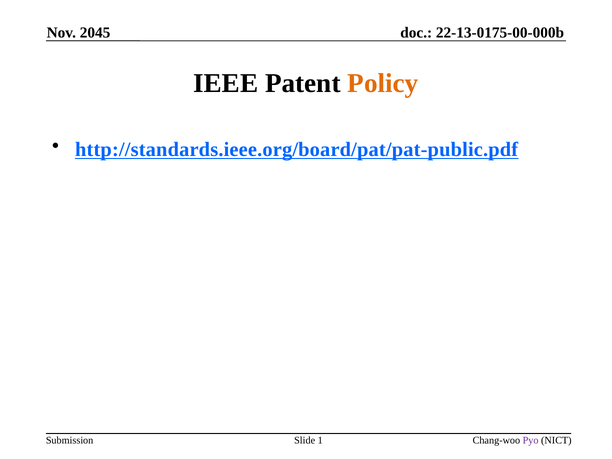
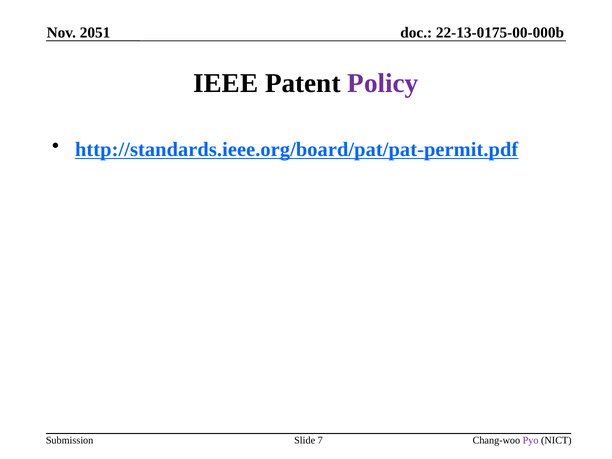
2045: 2045 -> 2051
Policy colour: orange -> purple
http://standards.ieee.org/board/pat/pat-public.pdf: http://standards.ieee.org/board/pat/pat-public.pdf -> http://standards.ieee.org/board/pat/pat-permit.pdf
1: 1 -> 7
